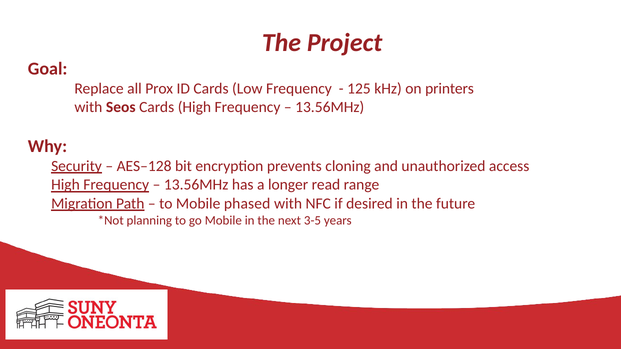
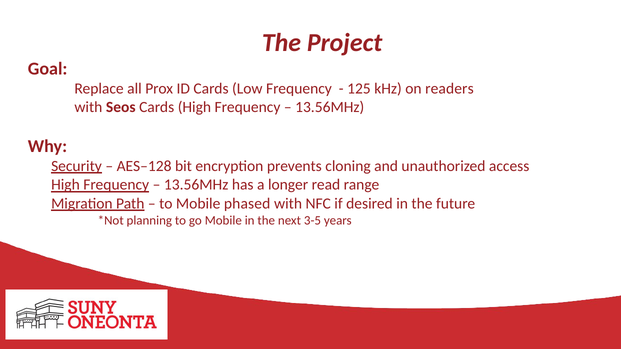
printers: printers -> readers
